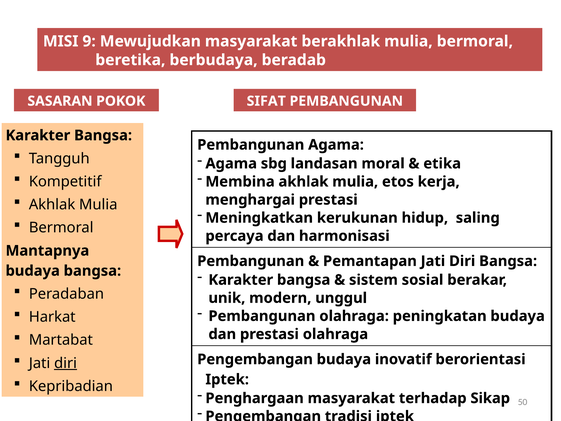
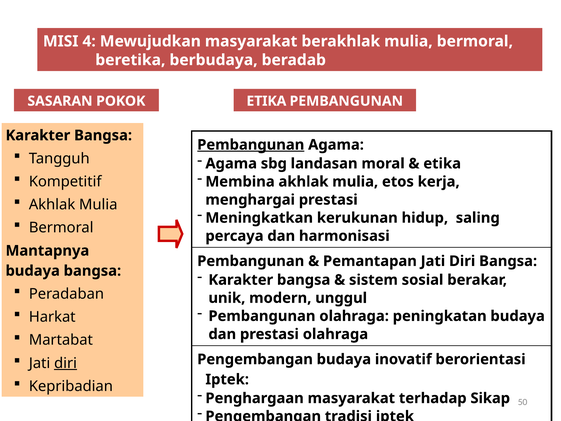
9: 9 -> 4
SIFAT at (266, 101): SIFAT -> ETIKA
Pembangunan at (251, 145) underline: none -> present
